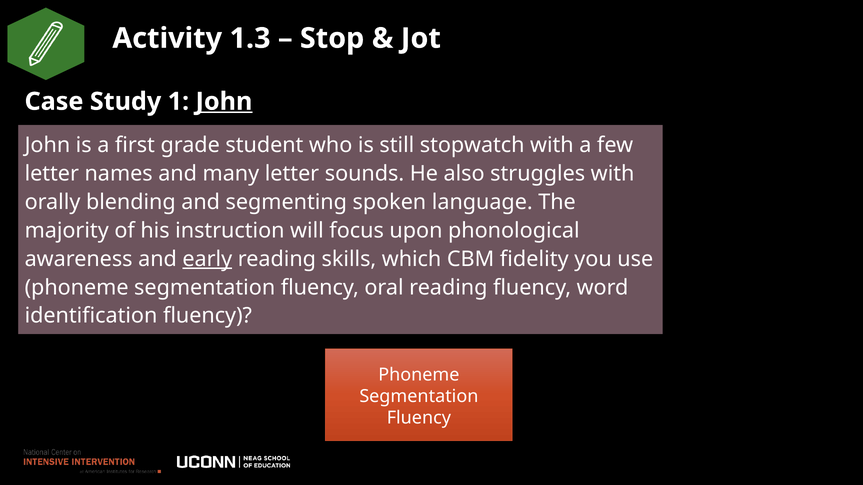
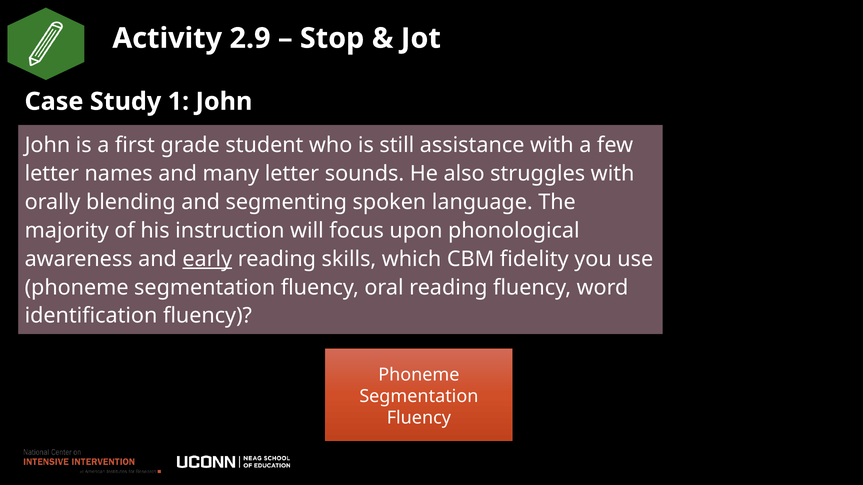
1.3: 1.3 -> 2.9
John at (224, 102) underline: present -> none
stopwatch: stopwatch -> assistance
